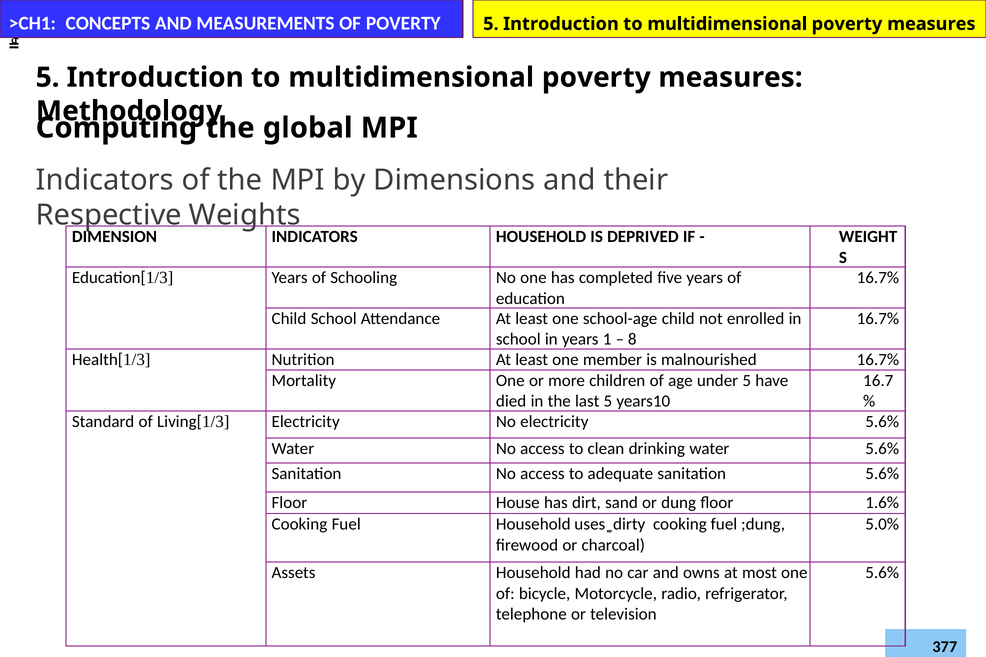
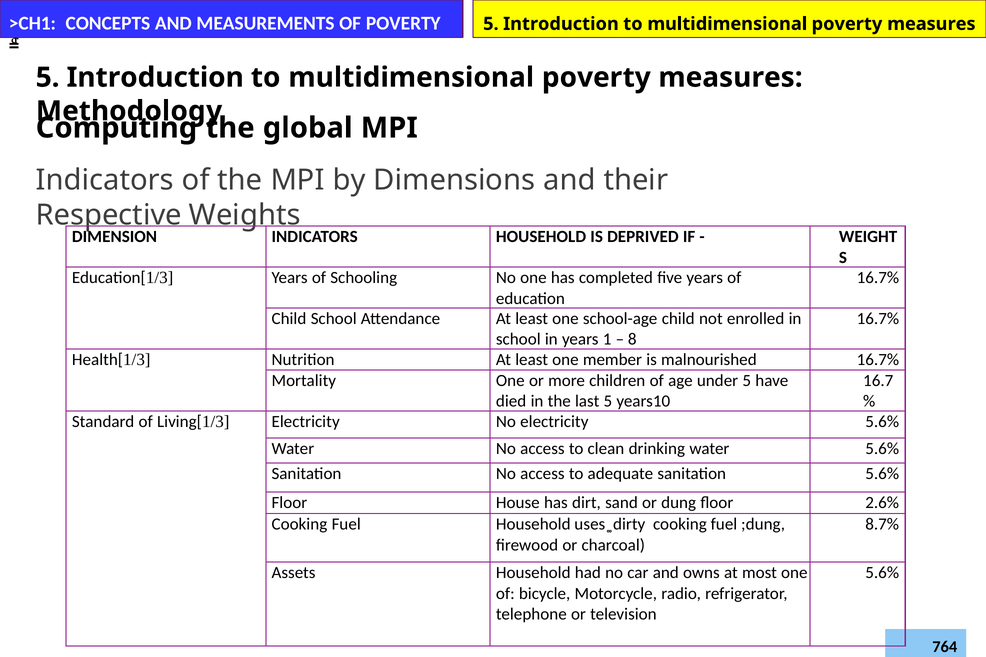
1.6%: 1.6% -> 2.6%
5.0%: 5.0% -> 8.7%
377: 377 -> 764
